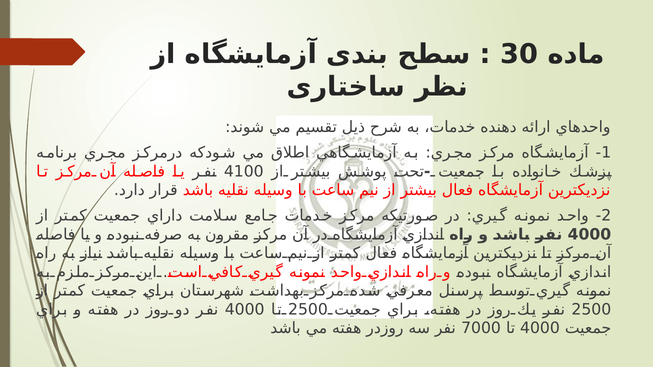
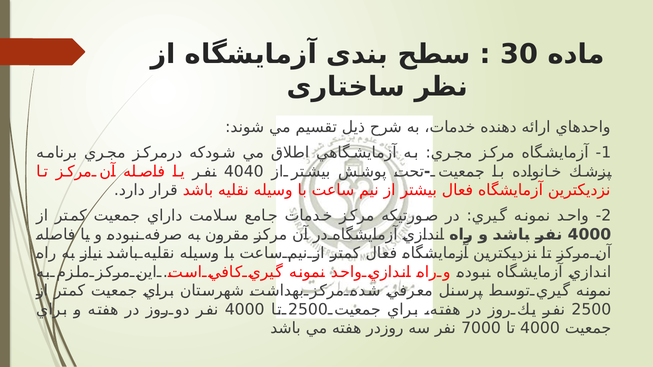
4100: 4100 -> 4040
